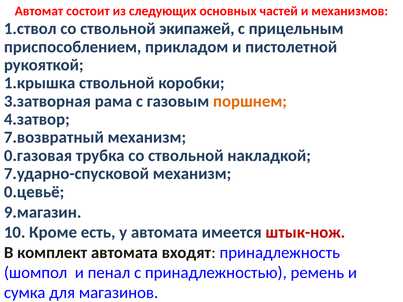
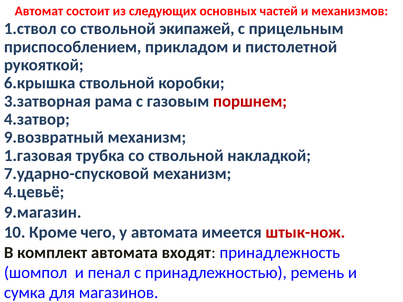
1.крышка: 1.крышка -> 6.крышка
поршнем colour: orange -> red
7.возвратный: 7.возвратный -> 9.возвратный
0.газовая: 0.газовая -> 1.газовая
0.цевьё: 0.цевьё -> 4.цевьё
есть: есть -> чего
